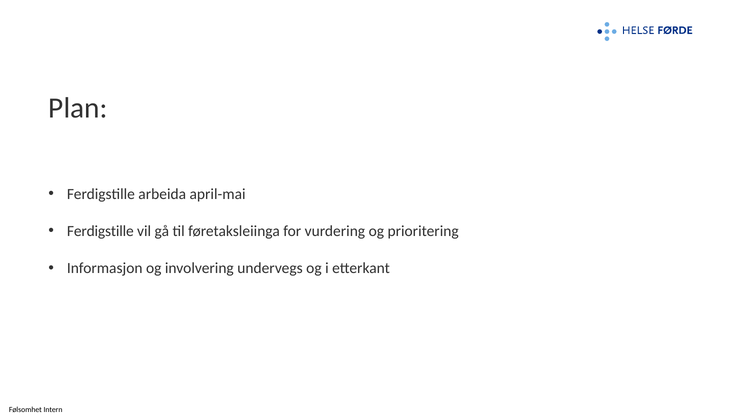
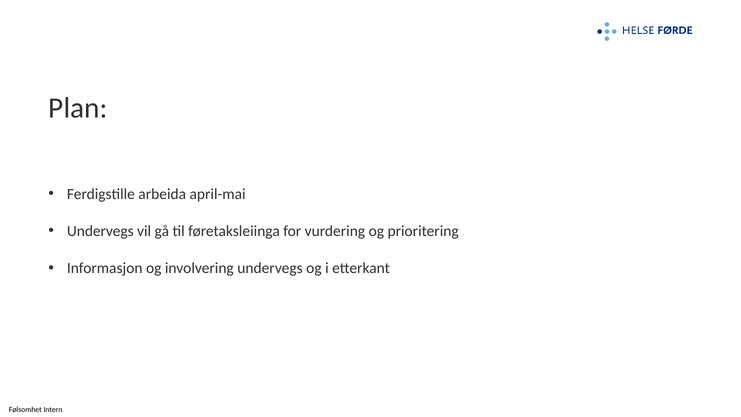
Ferdigstille at (100, 231): Ferdigstille -> Undervegs
